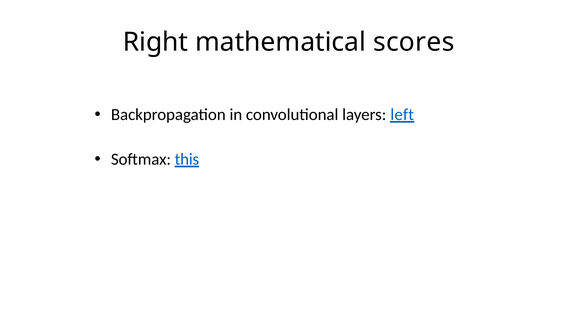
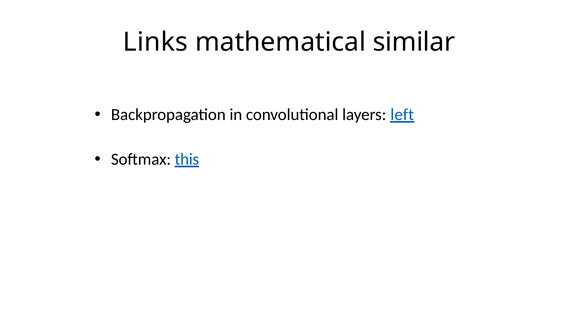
Right: Right -> Links
scores: scores -> similar
